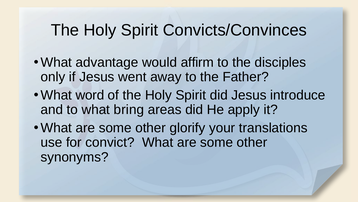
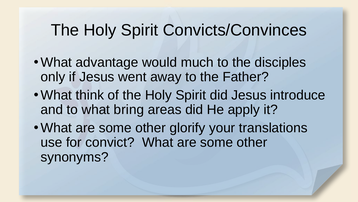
affirm: affirm -> much
word: word -> think
